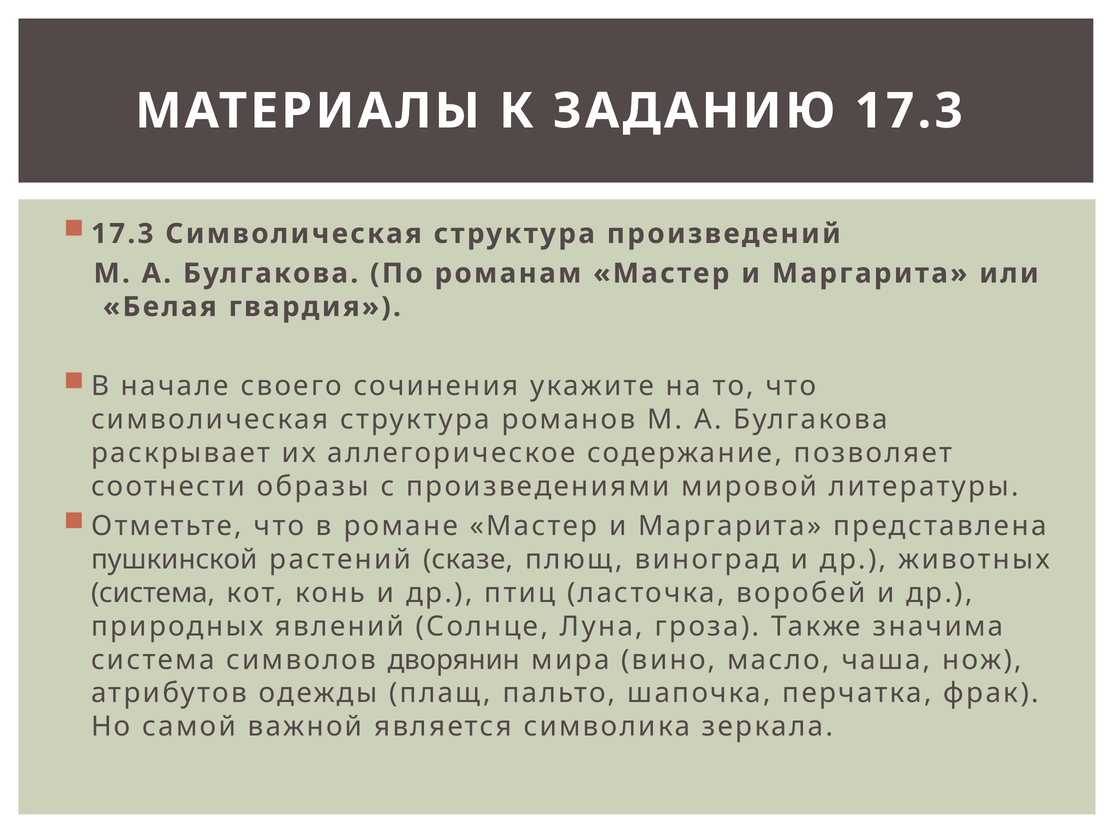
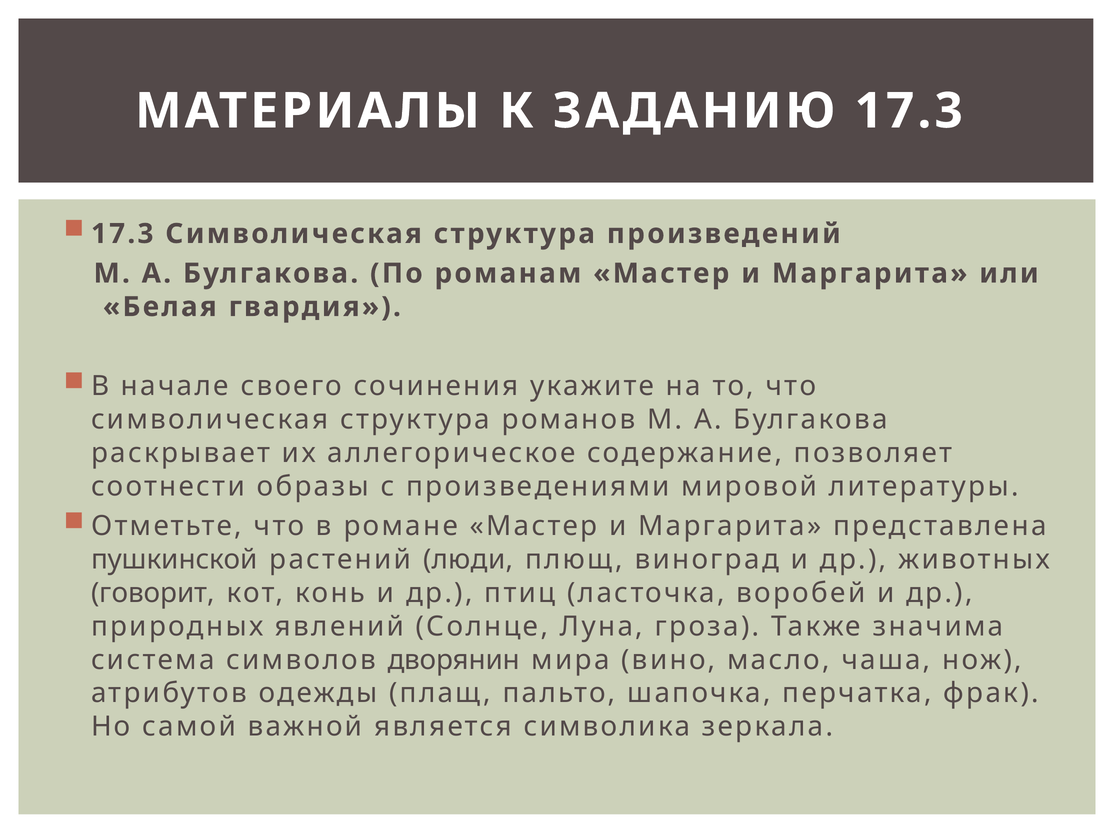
сказе: сказе -> люди
система at (153, 593): система -> говорит
